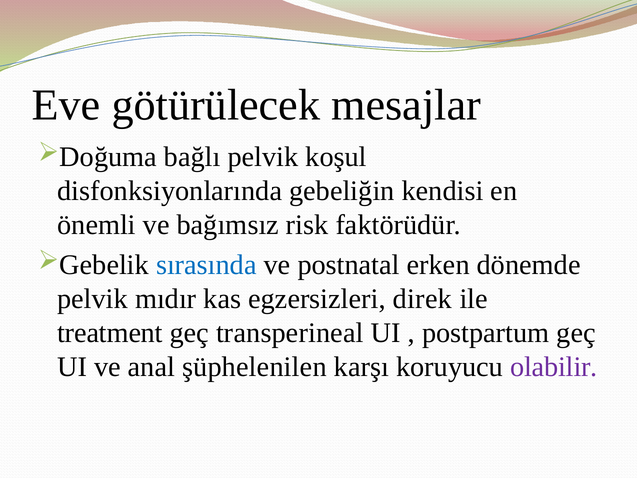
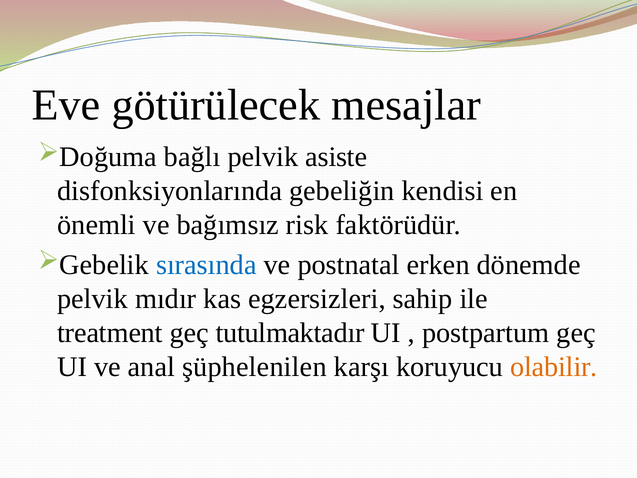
koşul: koşul -> asiste
direk: direk -> sahip
transperineal: transperineal -> tutulmaktadır
olabilir colour: purple -> orange
